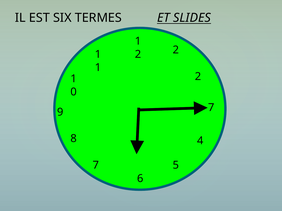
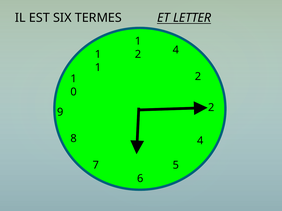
SLIDES: SLIDES -> LETTER
2 2: 2 -> 4
9 7: 7 -> 2
